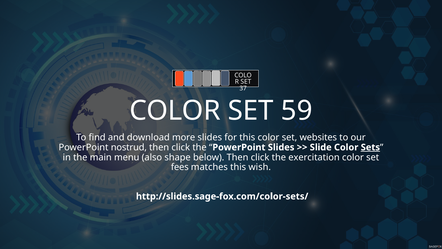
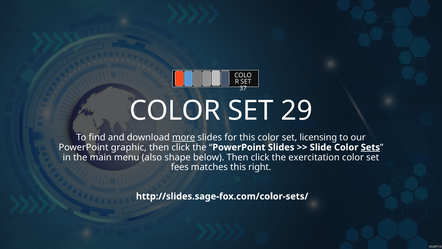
59: 59 -> 29
more underline: none -> present
websites: websites -> licensing
nostrud: nostrud -> graphic
wish: wish -> right
